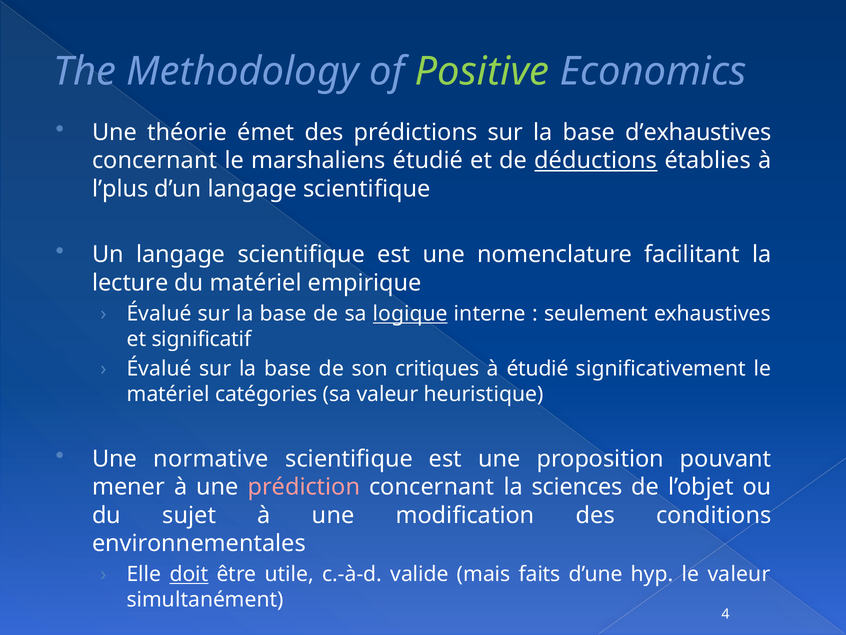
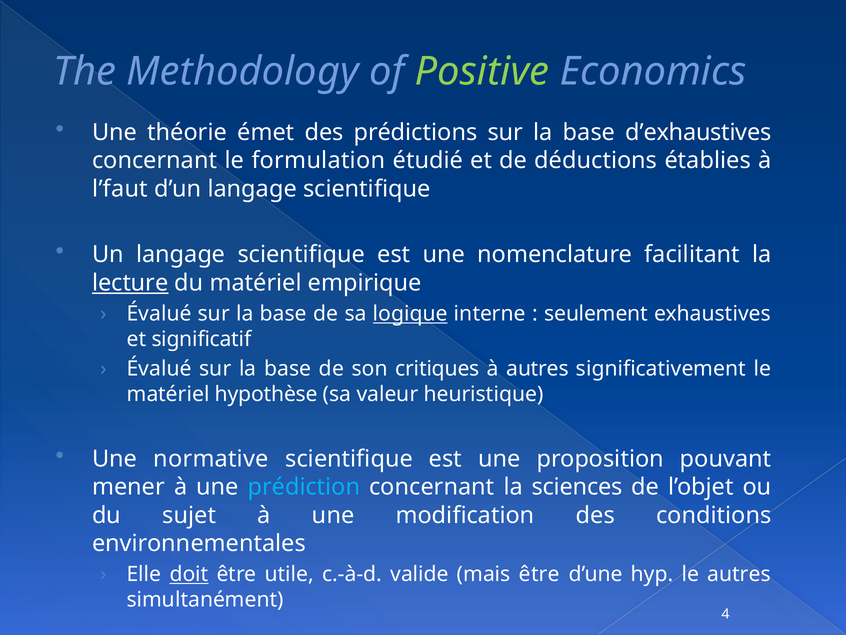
marshaliens: marshaliens -> formulation
déductions underline: present -> none
l’plus: l’plus -> l’faut
lecture underline: none -> present
à étudié: étudié -> autres
catégories: catégories -> hypothèse
prédiction colour: pink -> light blue
mais faits: faits -> être
le valeur: valeur -> autres
